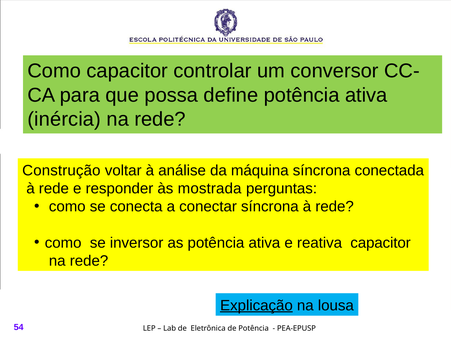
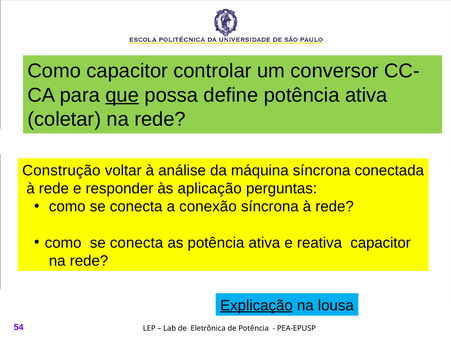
que underline: none -> present
inércia: inércia -> coletar
mostrada: mostrada -> aplicação
conectar: conectar -> conexão
inversor at (137, 243): inversor -> conecta
